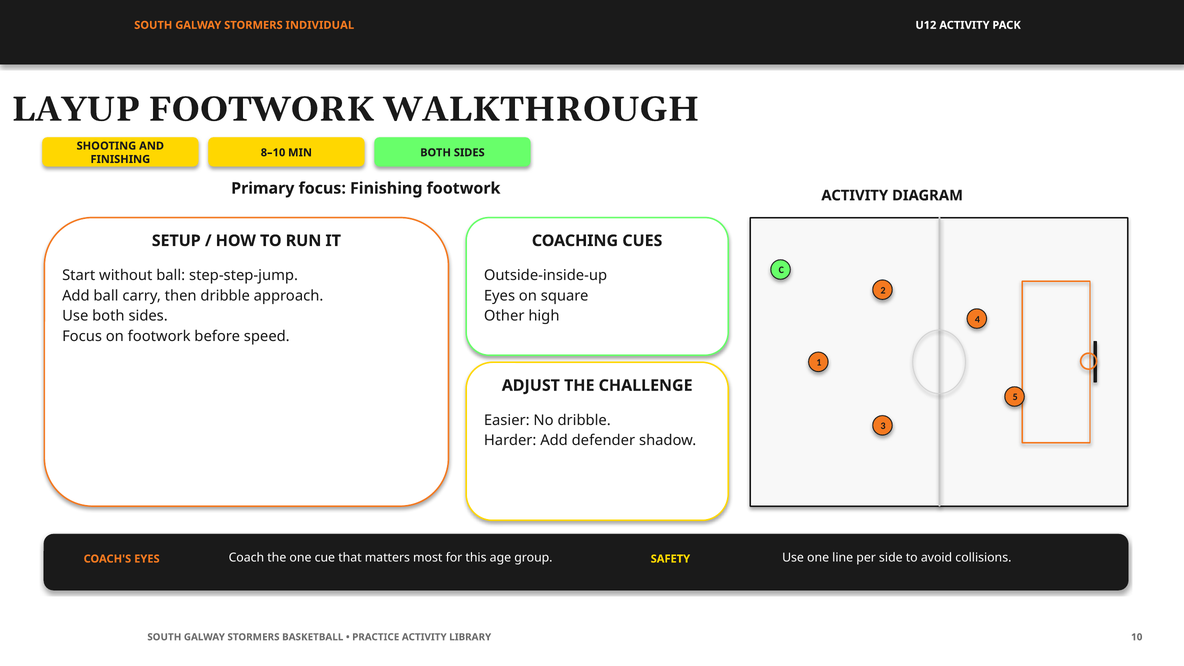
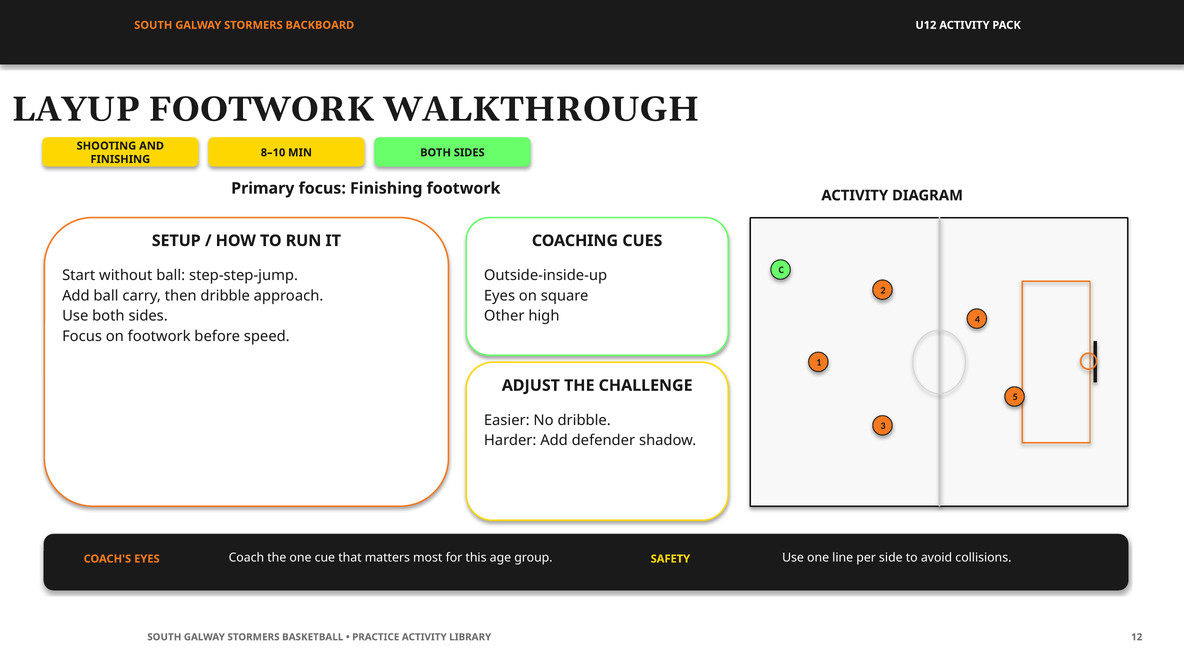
INDIVIDUAL: INDIVIDUAL -> BACKBOARD
10: 10 -> 12
